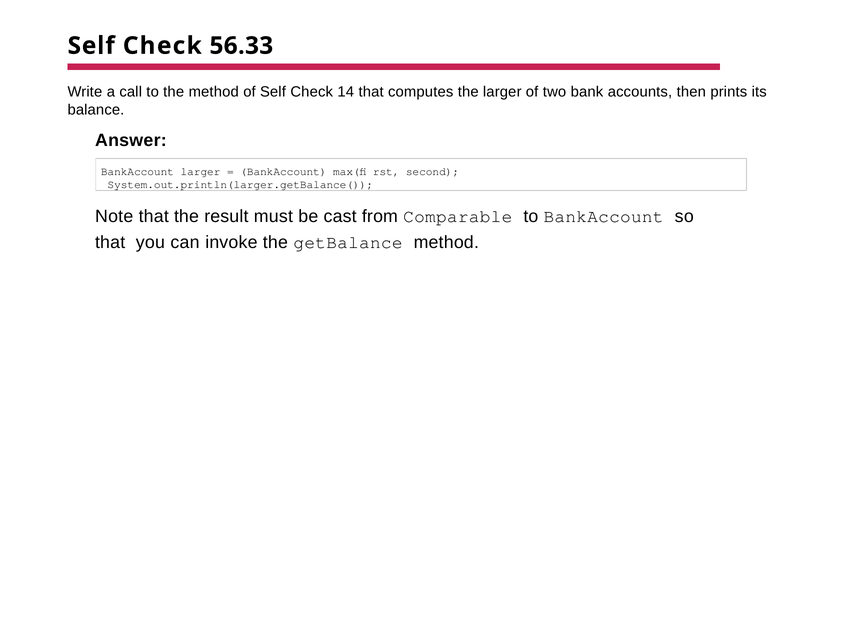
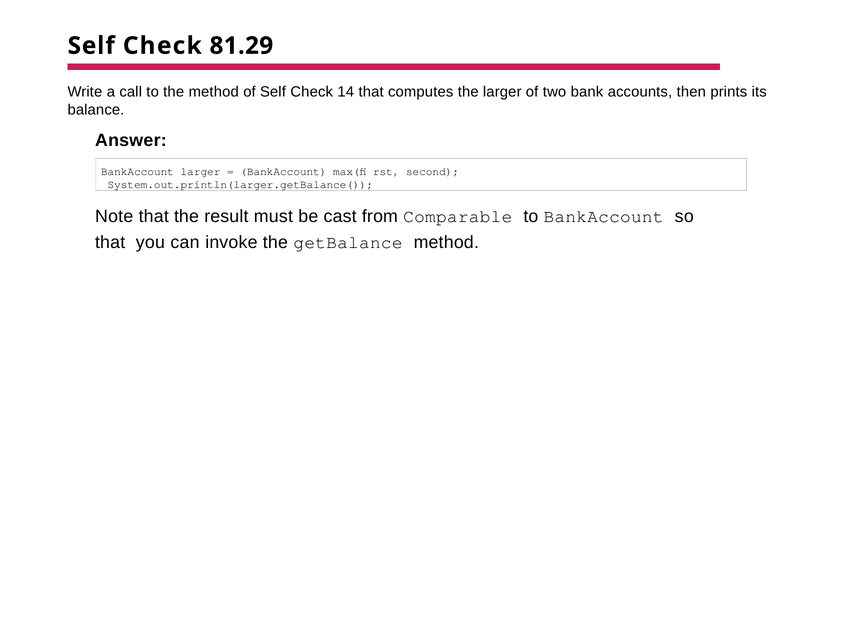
56.33: 56.33 -> 81.29
